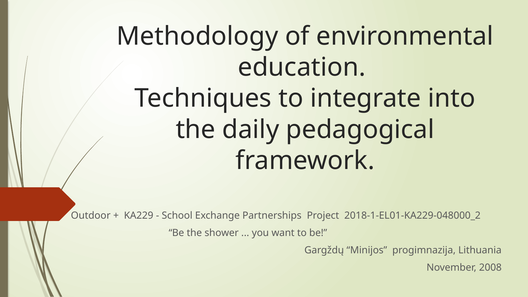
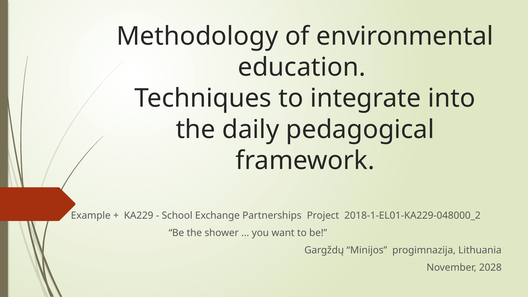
Outdoor: Outdoor -> Example
2008: 2008 -> 2028
